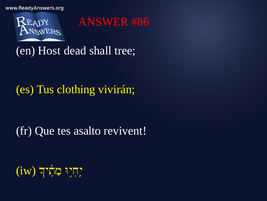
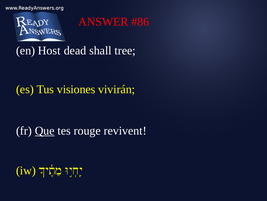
clothing: clothing -> visiones
Que underline: none -> present
asalto: asalto -> rouge
